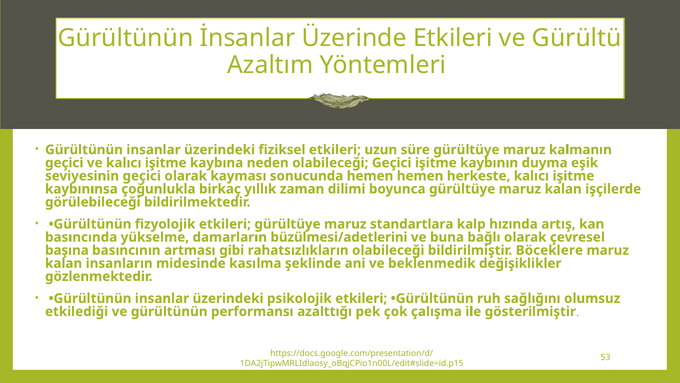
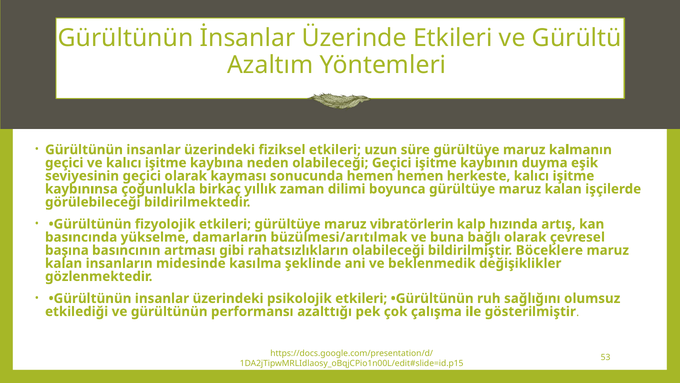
standartlara: standartlara -> vibratörlerin
büzülmesi/adetlerini: büzülmesi/adetlerini -> büzülmesi/arıtılmak
